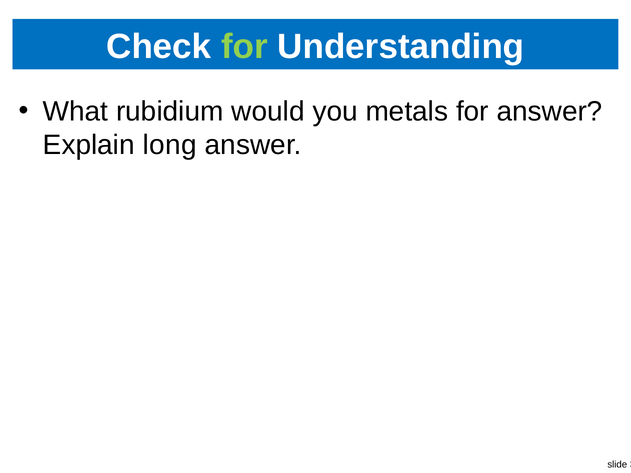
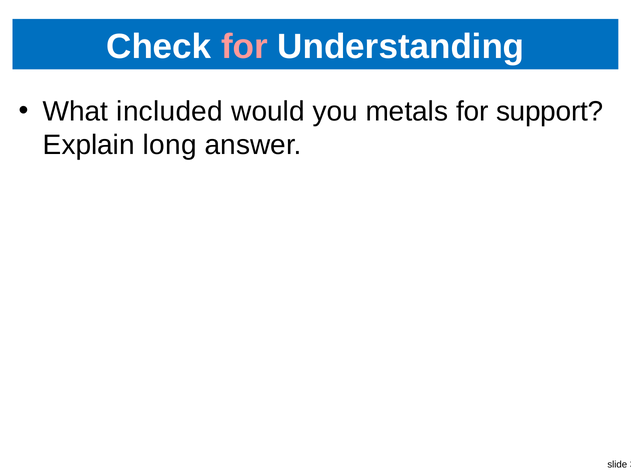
for at (244, 47) colour: light green -> pink
rubidium: rubidium -> included
for answer: answer -> support
